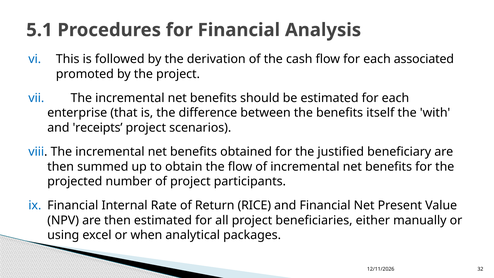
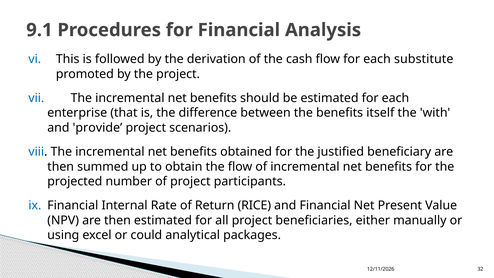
5.1: 5.1 -> 9.1
associated: associated -> substitute
receipts: receipts -> provide
when: when -> could
